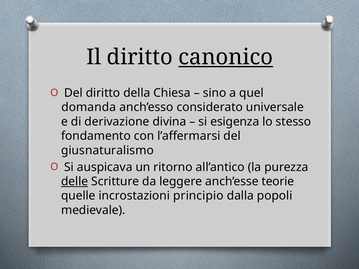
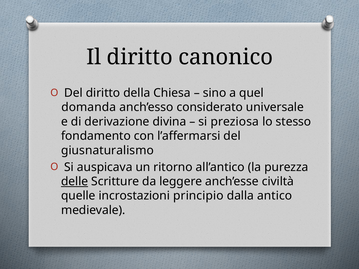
canonico underline: present -> none
esigenza: esigenza -> preziosa
teorie: teorie -> civiltà
popoli: popoli -> antico
